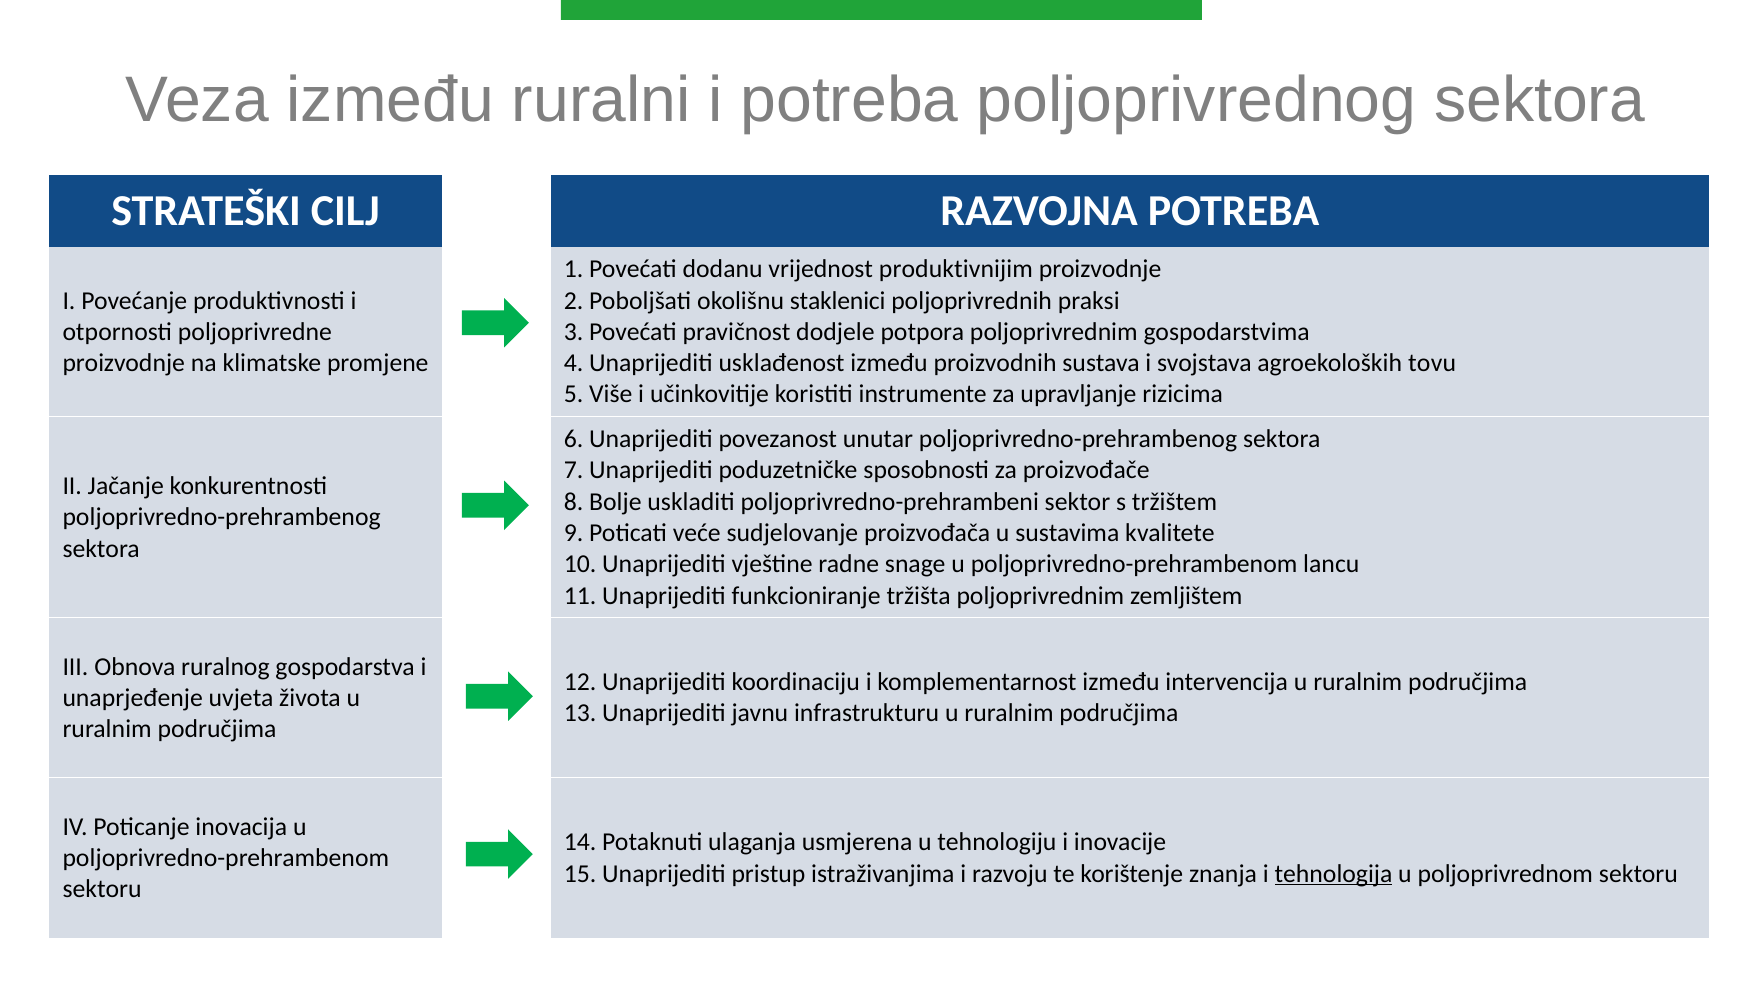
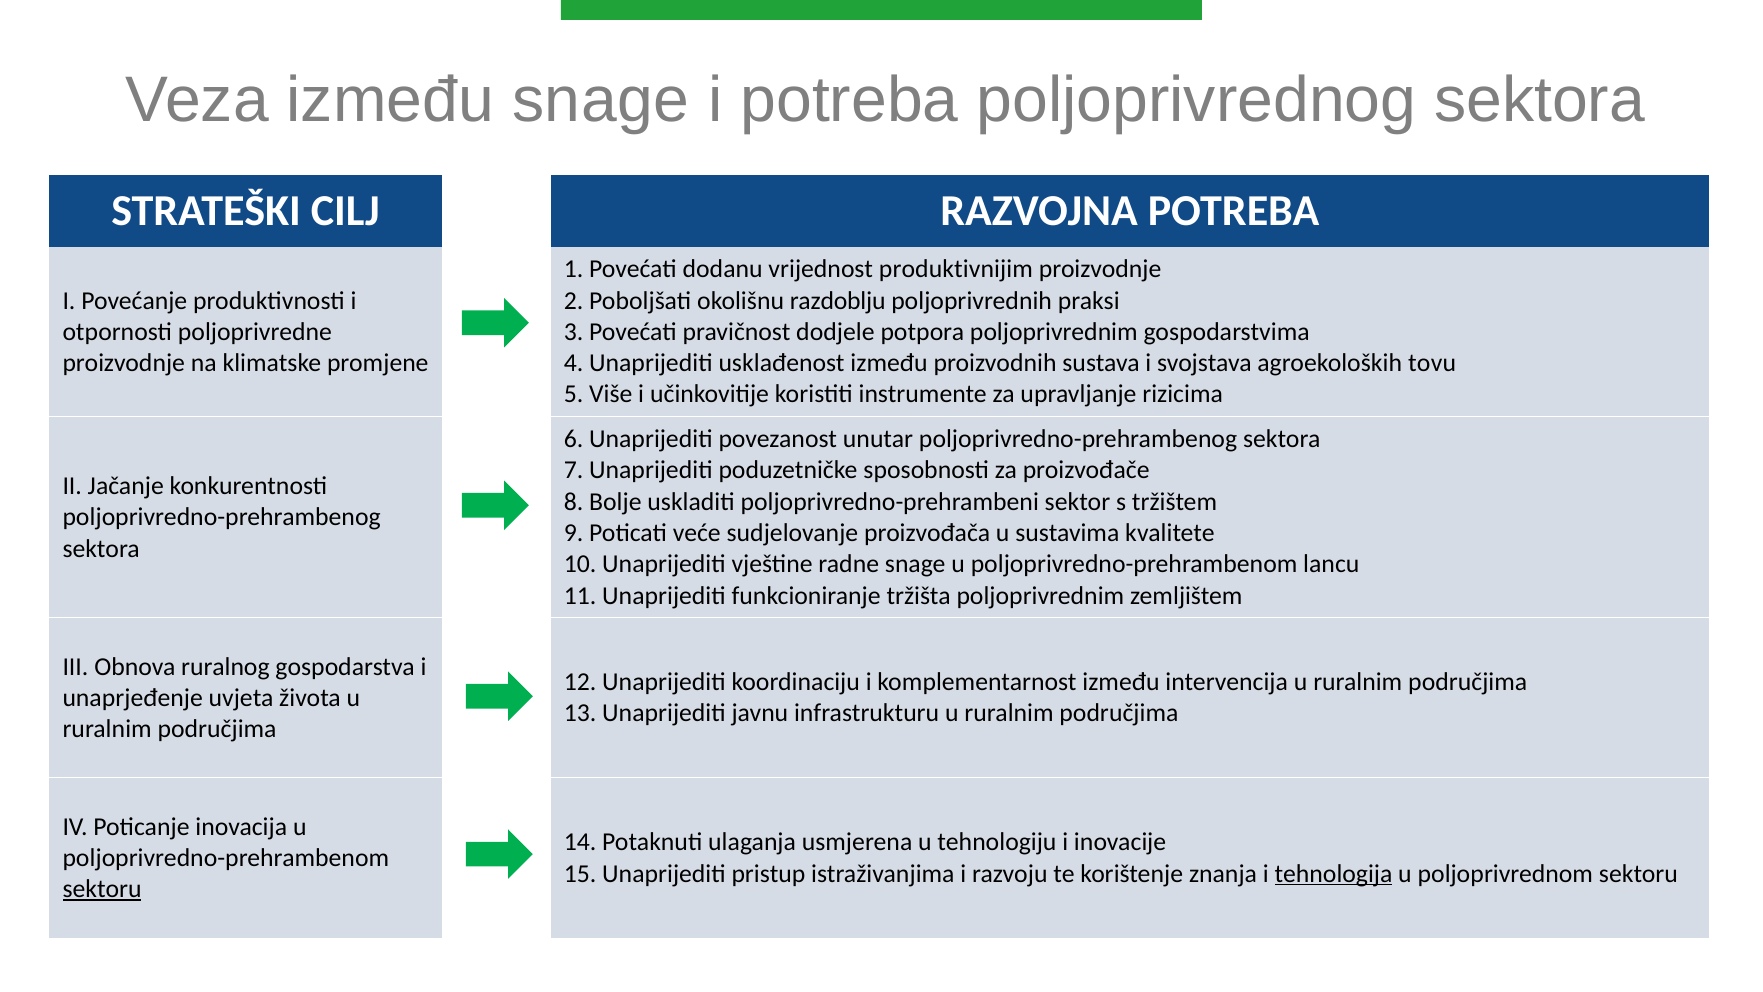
između ruralni: ruralni -> snage
staklenici: staklenici -> razdoblju
sektoru at (102, 889) underline: none -> present
